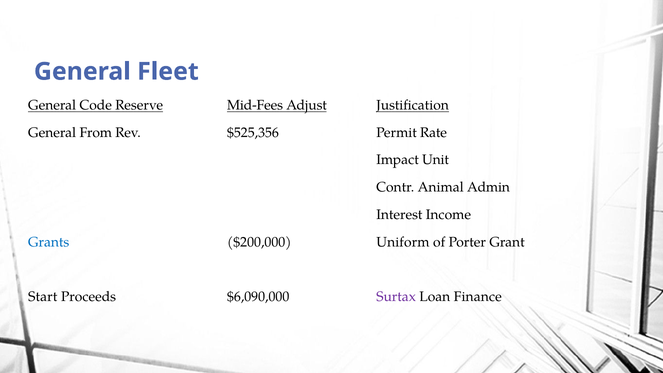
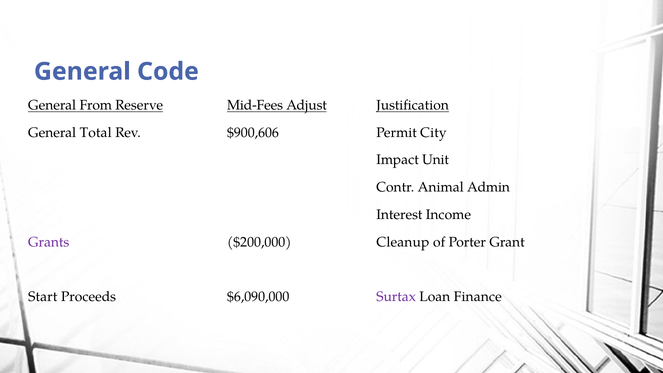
Fleet: Fleet -> Code
Code: Code -> From
From: From -> Total
$525,356: $525,356 -> $900,606
Rate: Rate -> City
Grants colour: blue -> purple
Uniform: Uniform -> Cleanup
